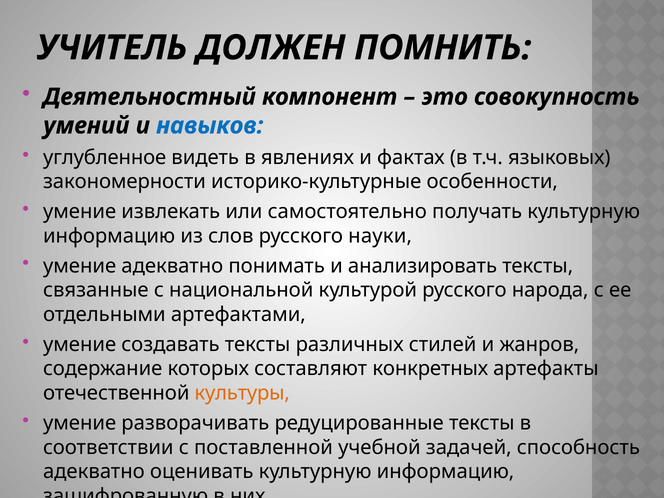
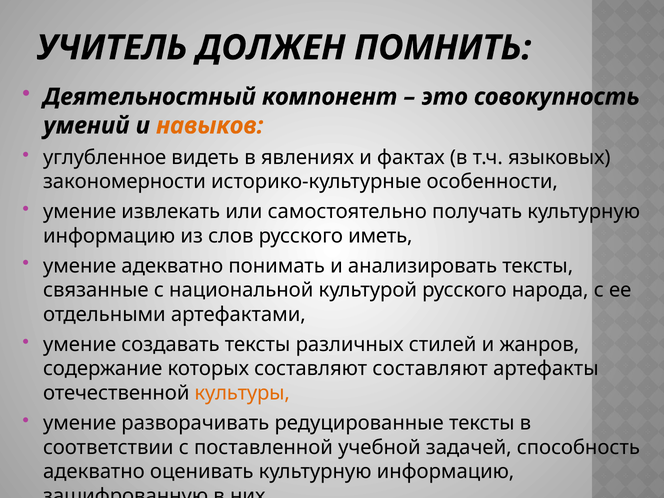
навыков colour: blue -> orange
науки: науки -> иметь
составляют конкретных: конкретных -> составляют
